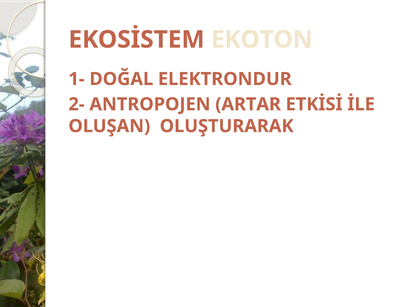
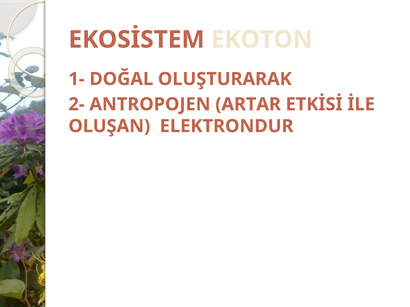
ELEKTRONDUR: ELEKTRONDUR -> OLUŞTURARAK
OLUŞTURARAK: OLUŞTURARAK -> ELEKTRONDUR
